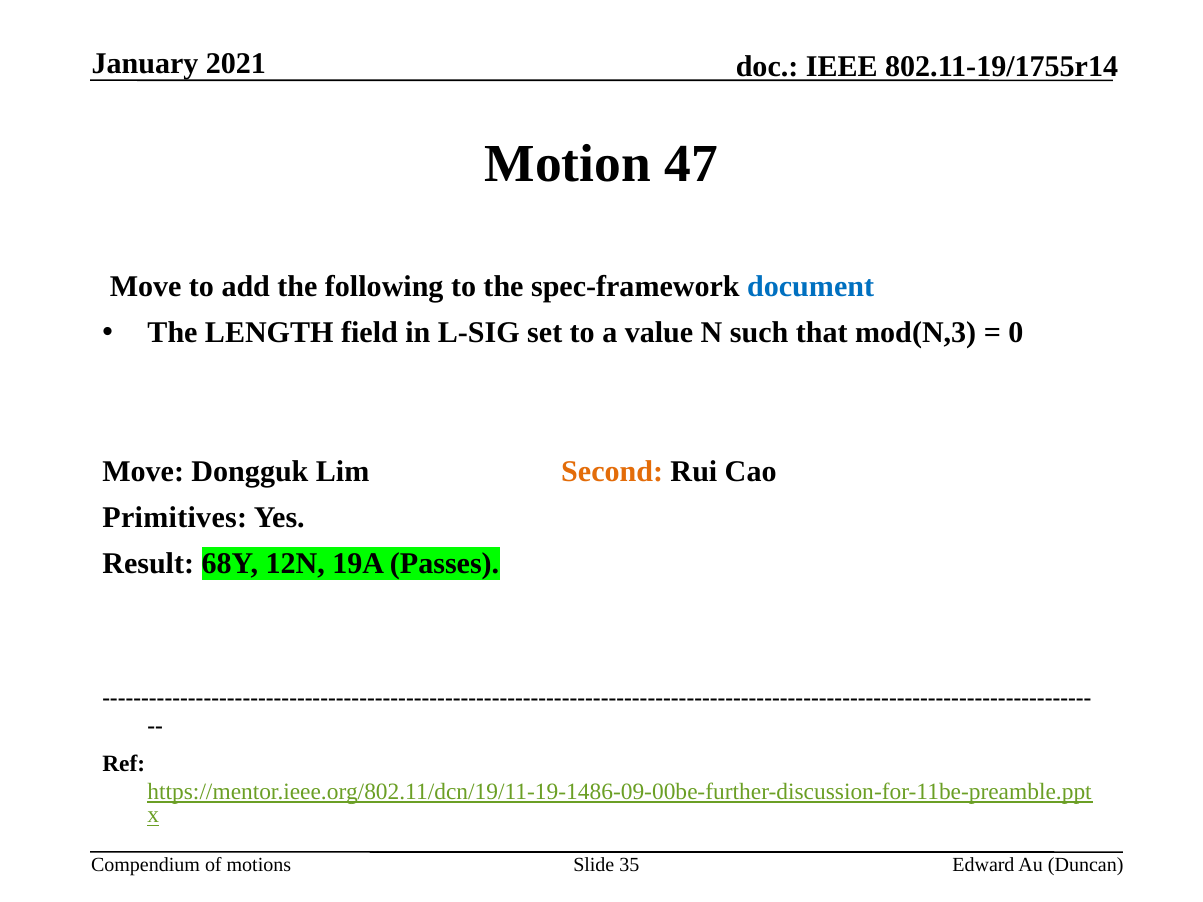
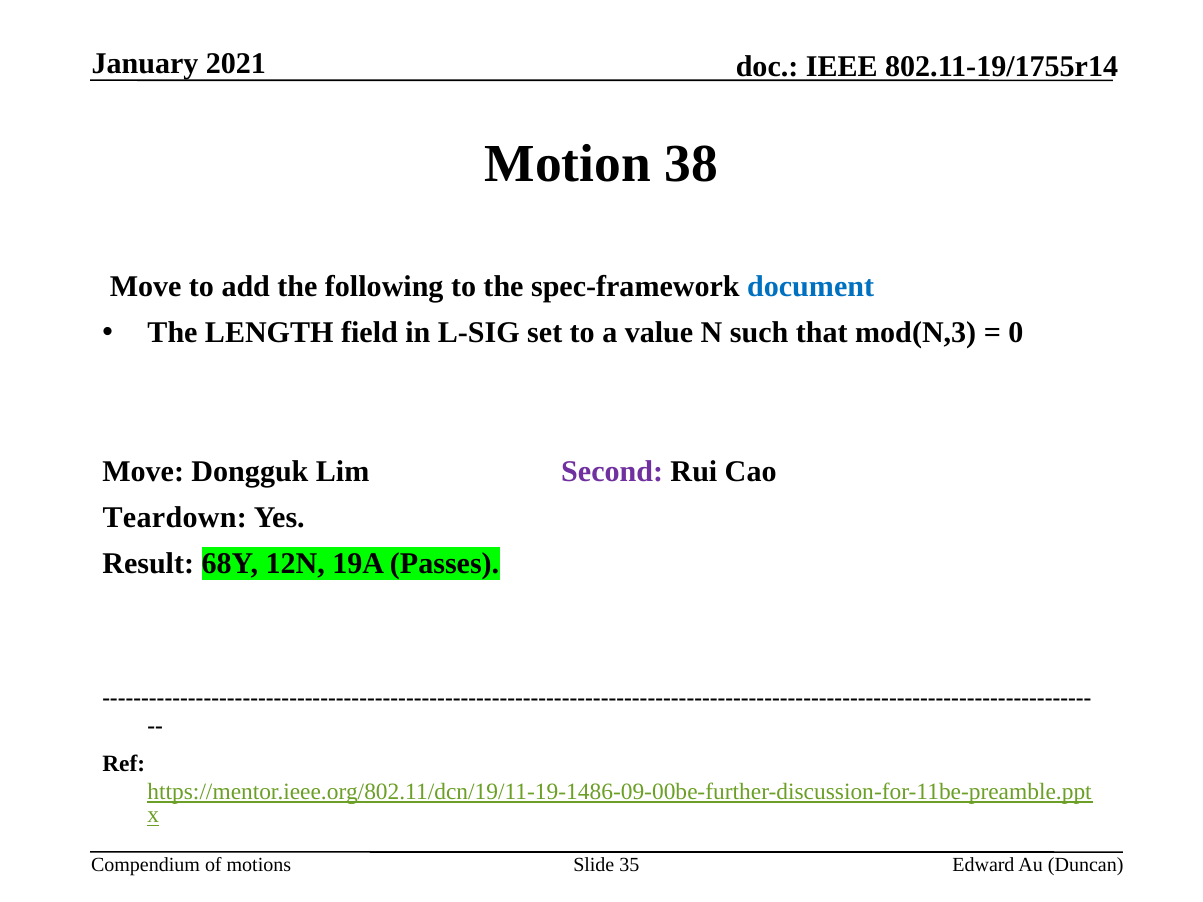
47: 47 -> 38
Second colour: orange -> purple
Primitives: Primitives -> Teardown
